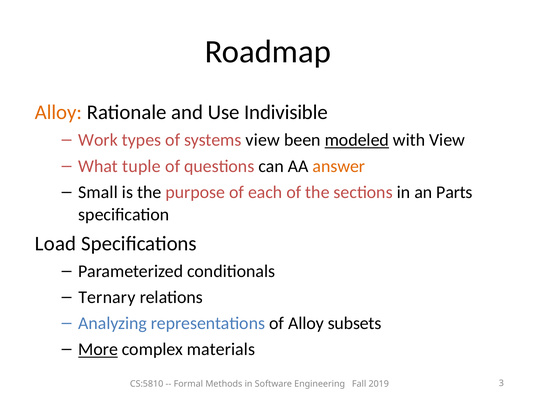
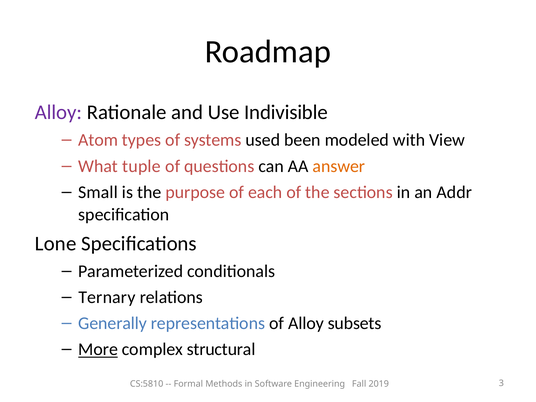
Alloy at (58, 112) colour: orange -> purple
Work: Work -> Atom
systems view: view -> used
modeled underline: present -> none
Parts: Parts -> Addr
Load: Load -> Lone
Analyzing: Analyzing -> Generally
materials: materials -> structural
